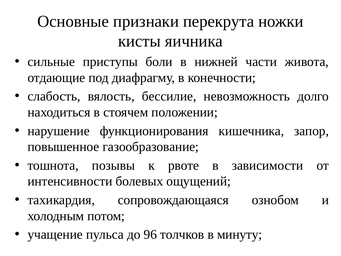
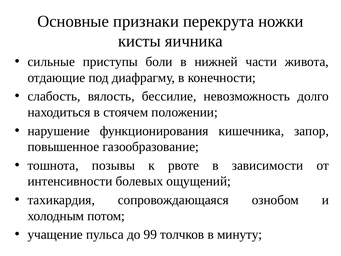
96: 96 -> 99
